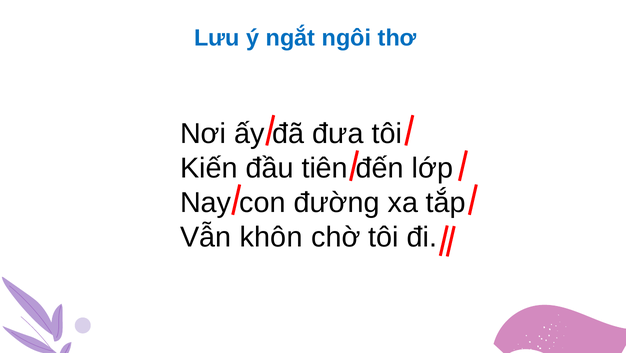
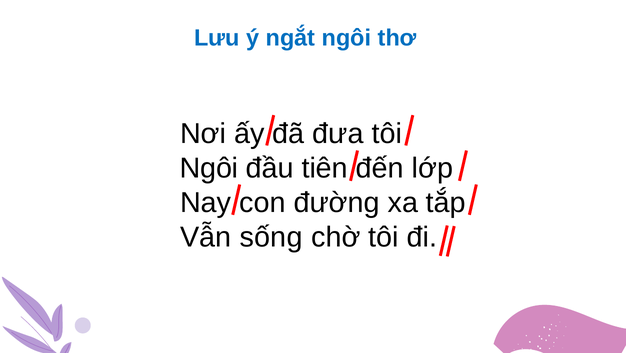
Kiến at (209, 168): Kiến -> Ngôi
khôn: khôn -> sống
